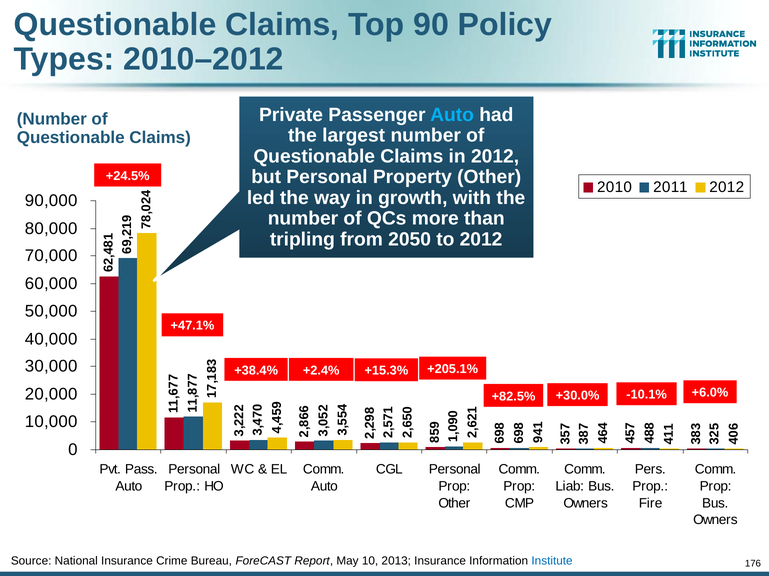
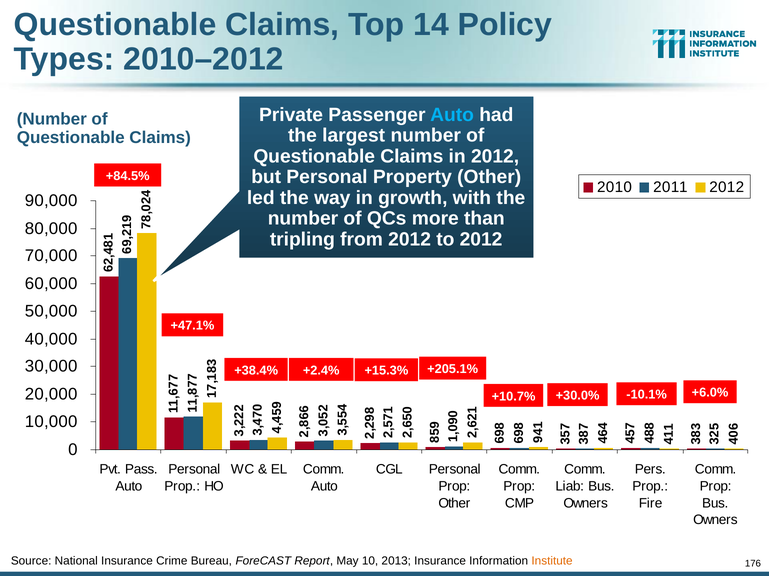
90: 90 -> 14
+24.5%: +24.5% -> +84.5%
from 2050: 2050 -> 2012
+82.5%: +82.5% -> +10.7%
Institute colour: blue -> orange
